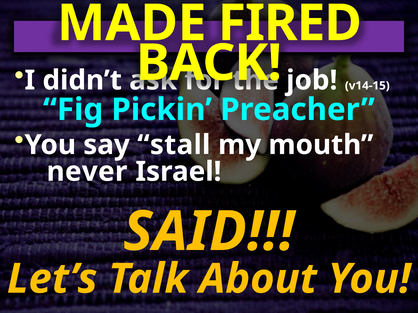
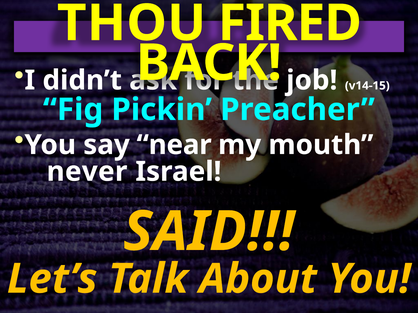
MADE: MADE -> THOU
stall: stall -> near
